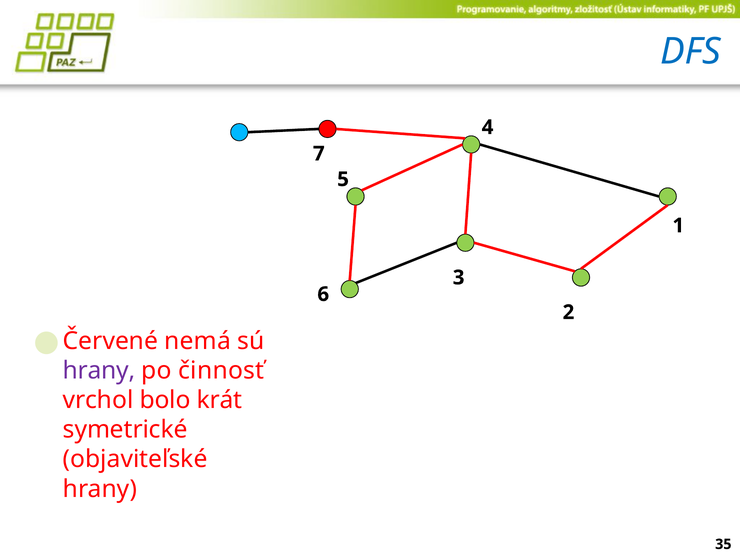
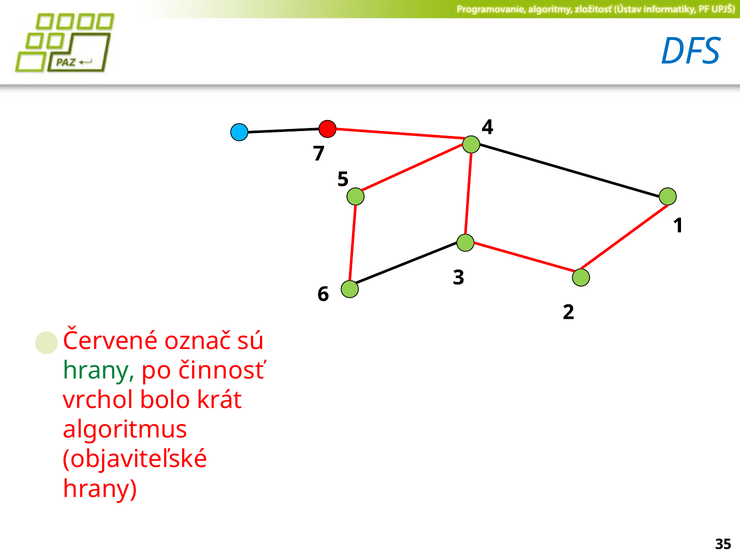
nemá: nemá -> označ
hrany at (99, 371) colour: purple -> green
symetrické: symetrické -> algoritmus
